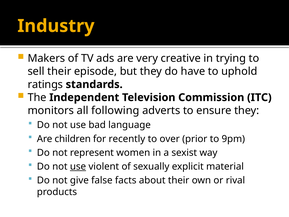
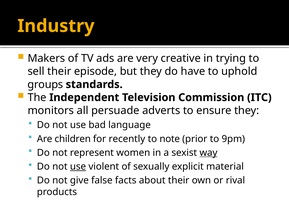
ratings: ratings -> groups
following: following -> persuade
over: over -> note
way underline: none -> present
